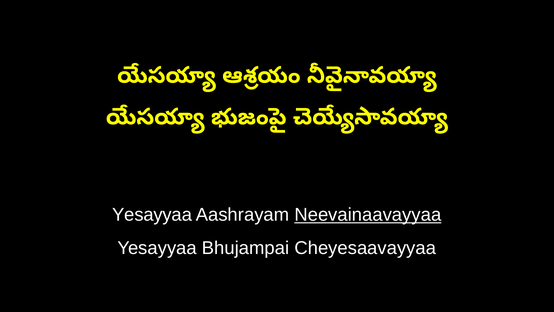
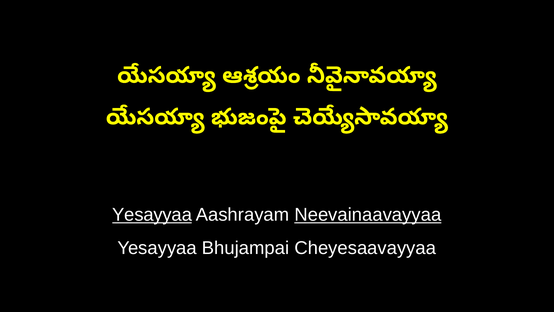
Yesayyaa at (152, 215) underline: none -> present
